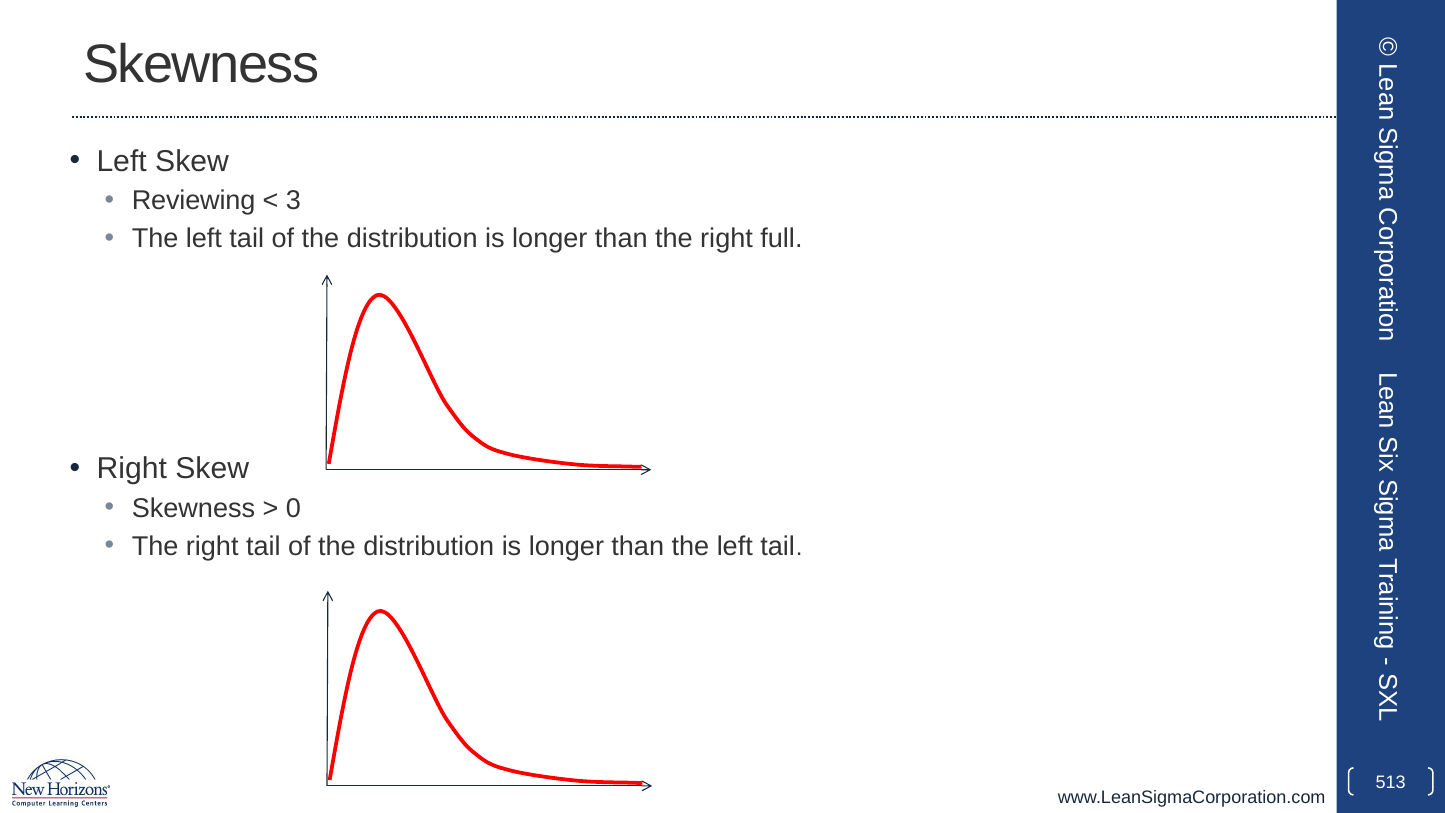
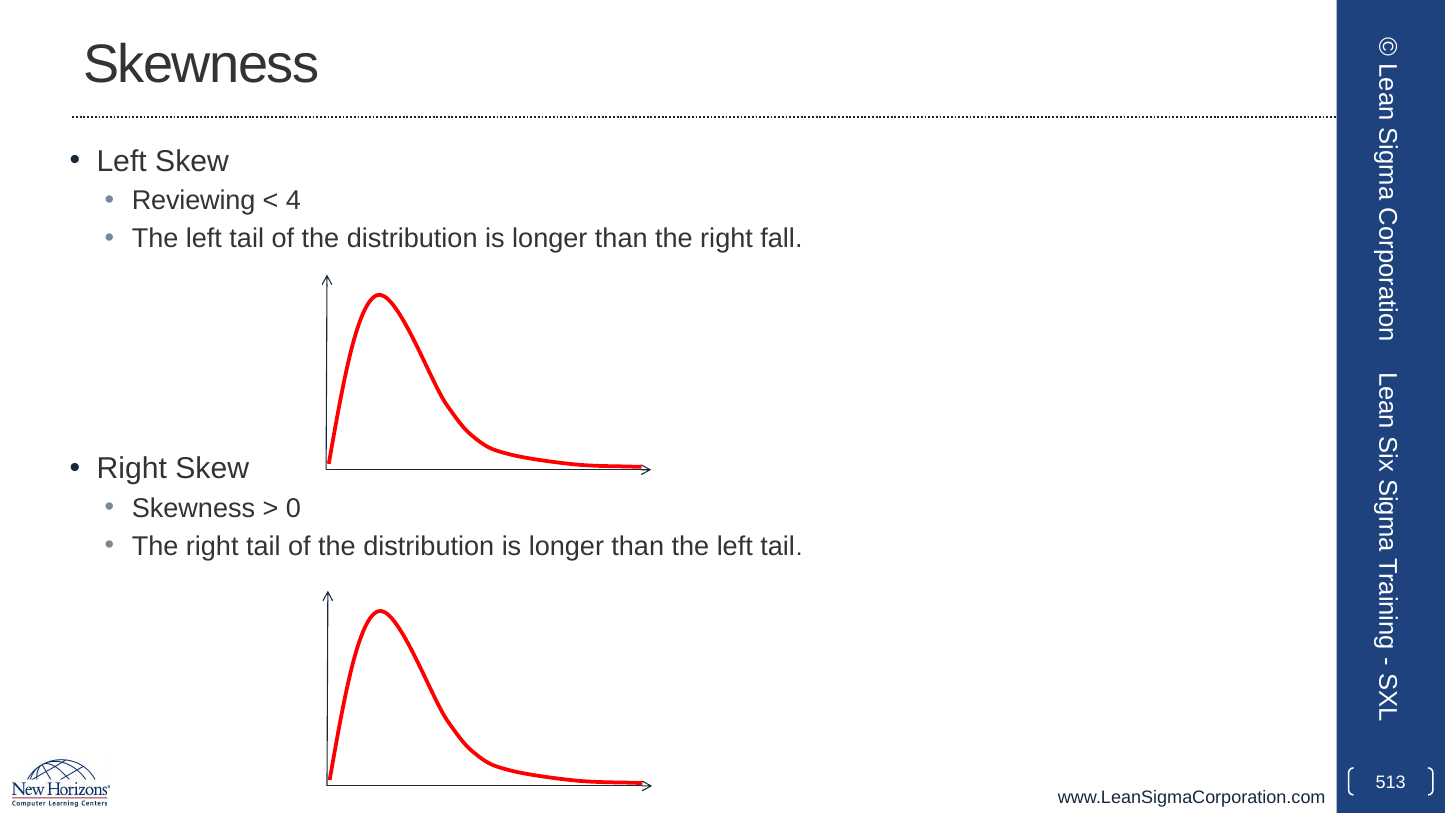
3: 3 -> 4
full: full -> fall
